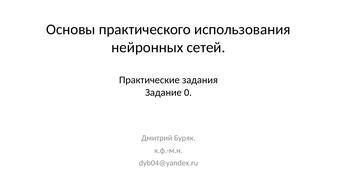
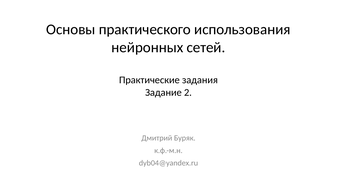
0: 0 -> 2
